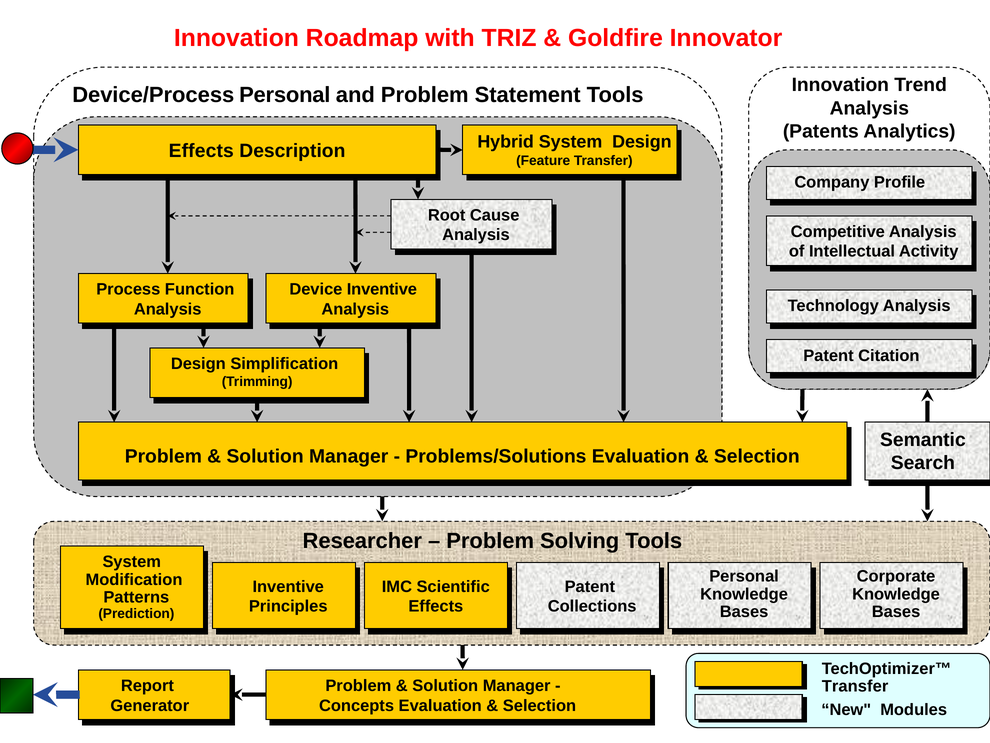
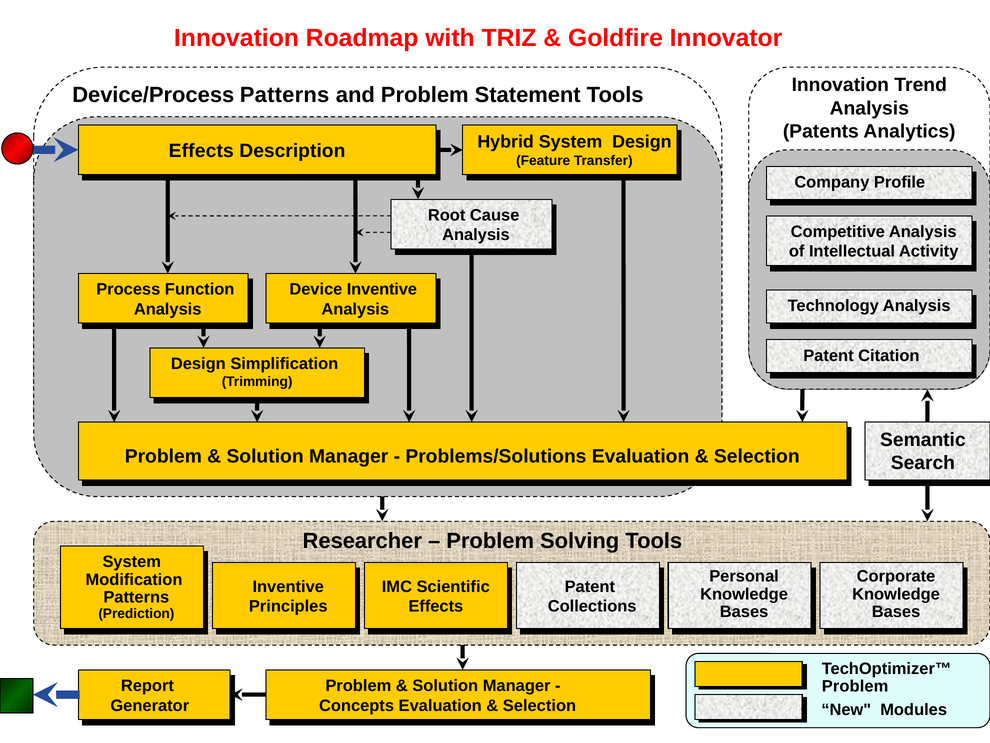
Device/Process Personal: Personal -> Patterns
Transfer at (855, 686): Transfer -> Problem
